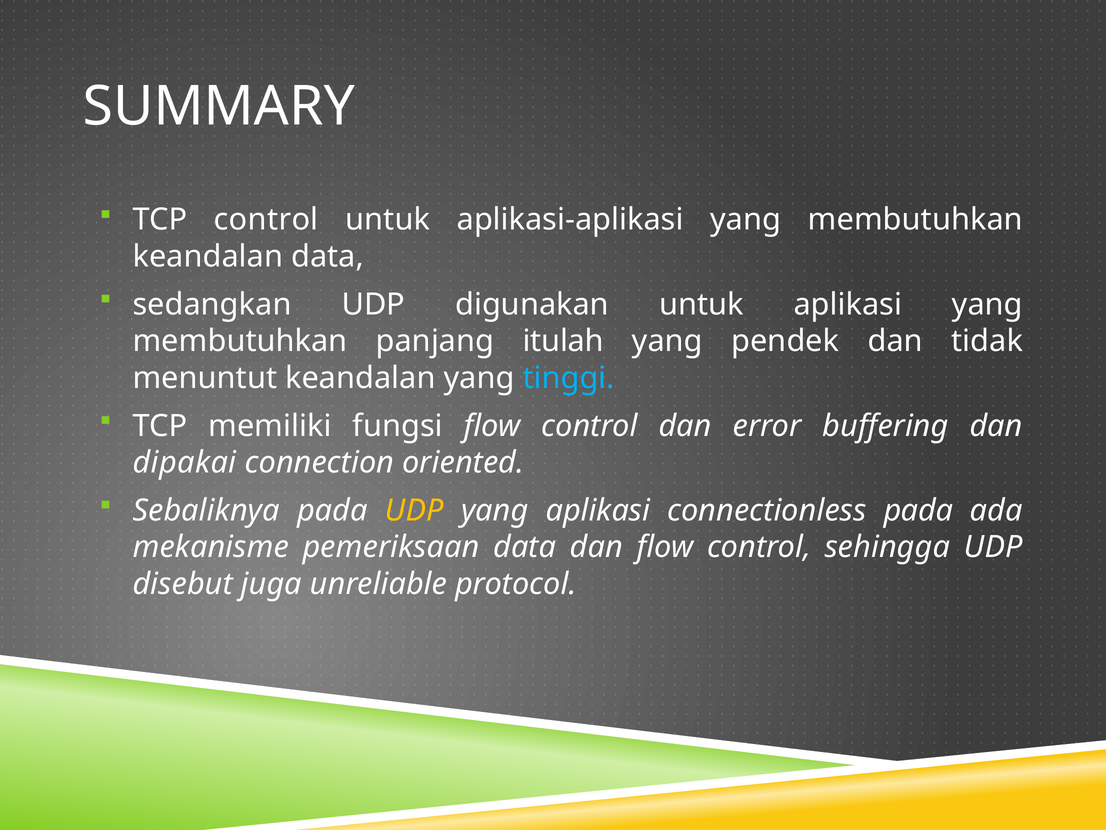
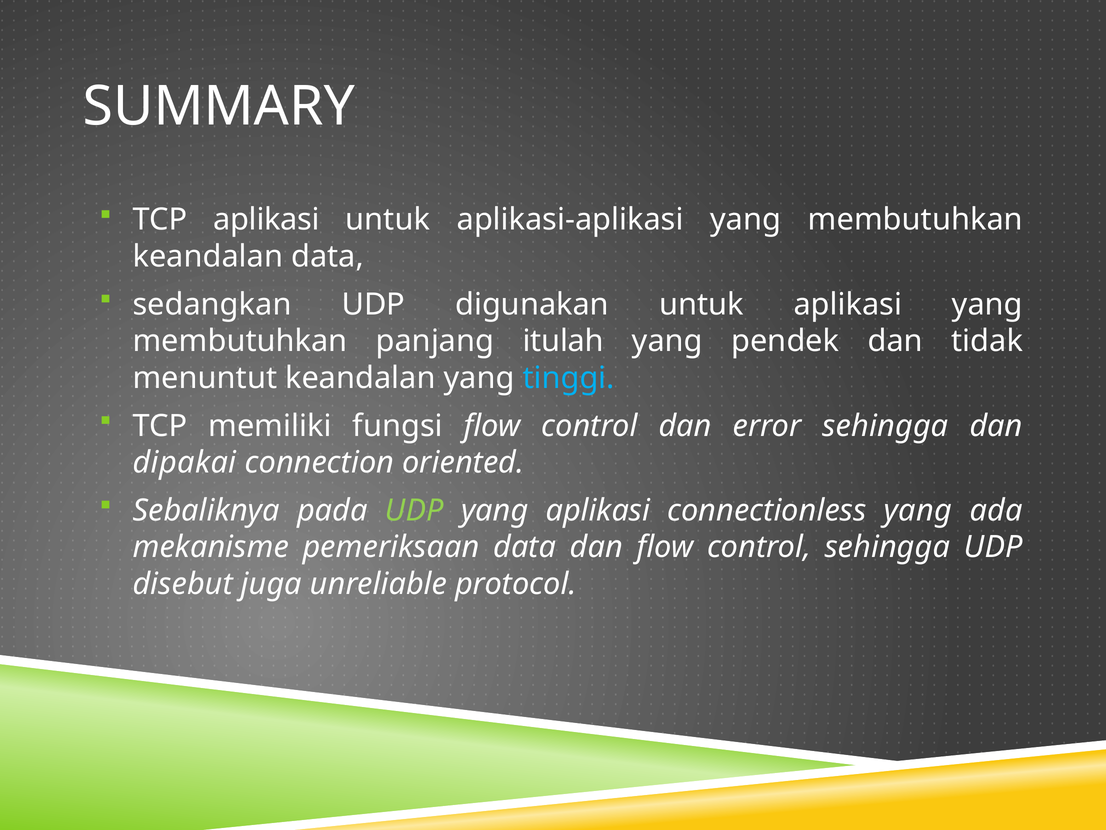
TCP control: control -> aplikasi
error buffering: buffering -> sehingga
UDP at (414, 510) colour: yellow -> light green
connectionless pada: pada -> yang
